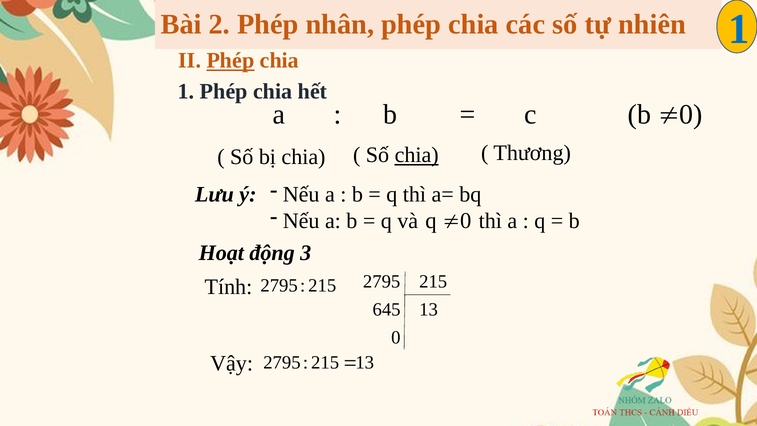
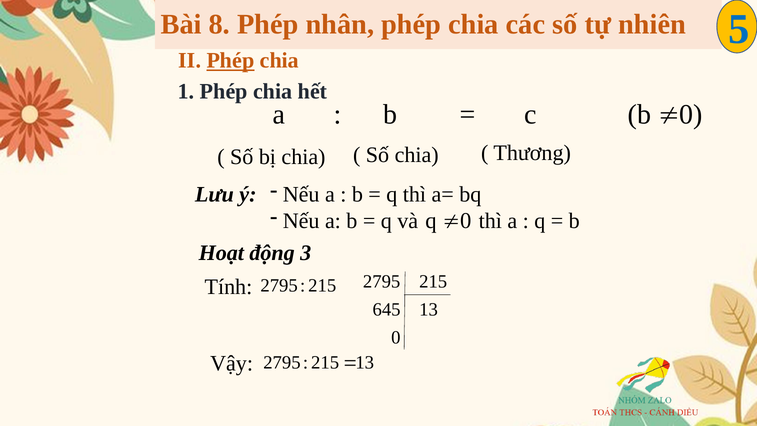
2: 2 -> 8
nhiên 1: 1 -> 5
chia at (417, 155) underline: present -> none
